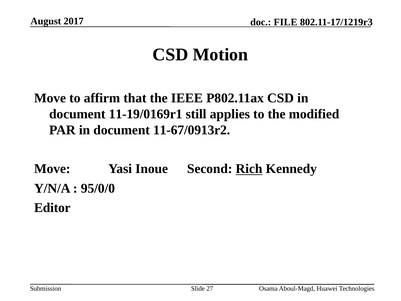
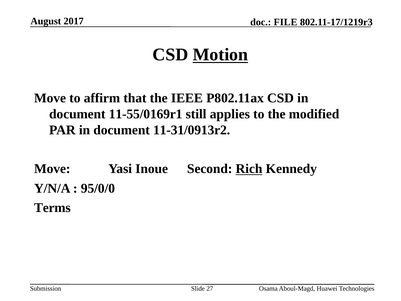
Motion underline: none -> present
11-19/0169r1: 11-19/0169r1 -> 11-55/0169r1
11-67/0913r2: 11-67/0913r2 -> 11-31/0913r2
Editor: Editor -> Terms
